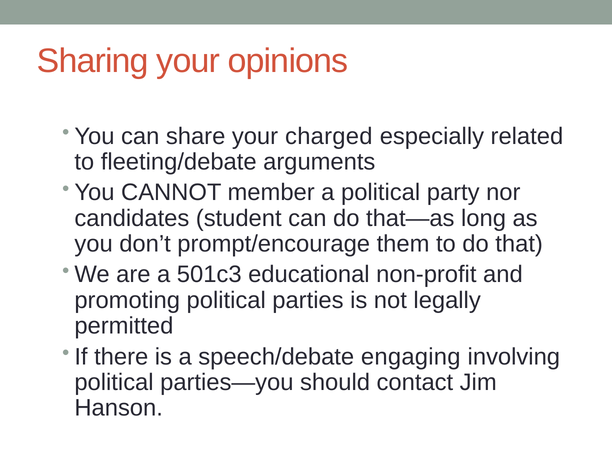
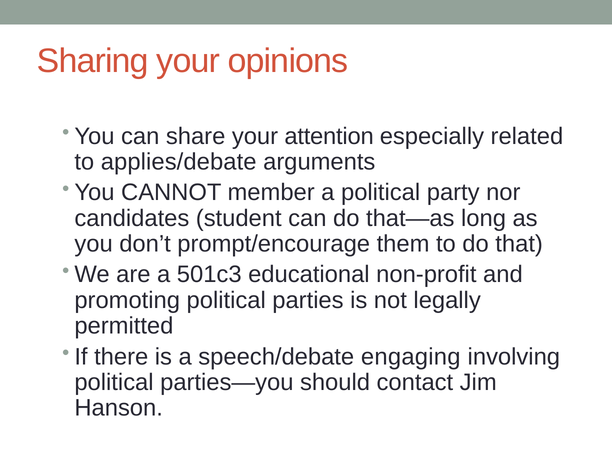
charged: charged -> attention
fleeting/debate: fleeting/debate -> applies/debate
